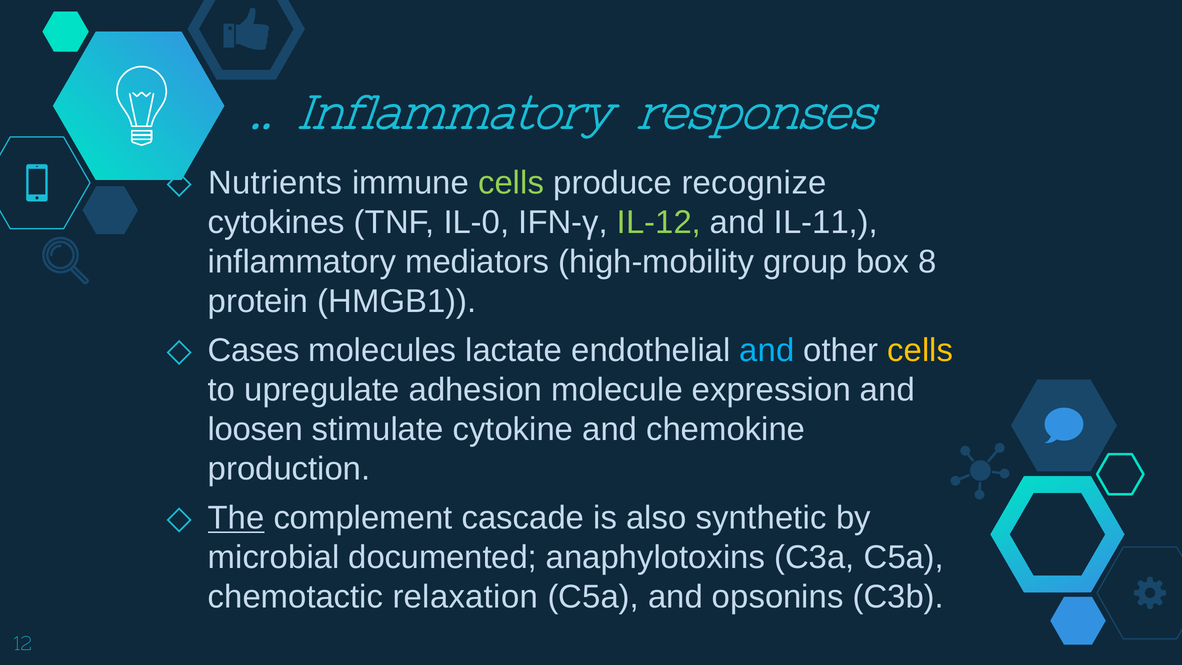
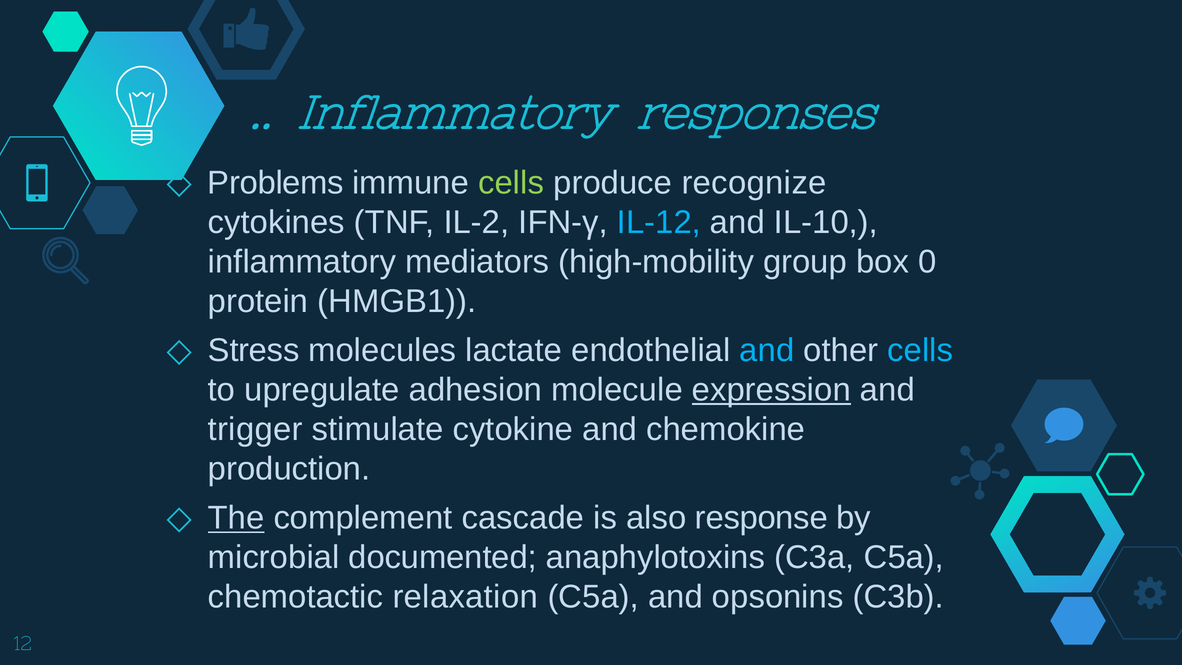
Nutrients: Nutrients -> Problems
IL-0: IL-0 -> IL-2
IL-12 colour: light green -> light blue
IL-11: IL-11 -> IL-10
8: 8 -> 0
Cases: Cases -> Stress
cells at (920, 351) colour: yellow -> light blue
expression underline: none -> present
loosen: loosen -> trigger
synthetic: synthetic -> response
